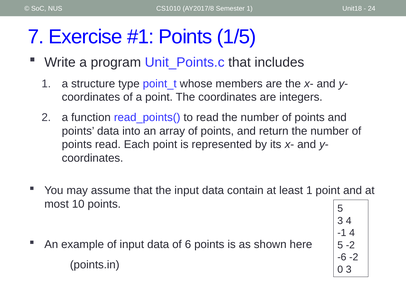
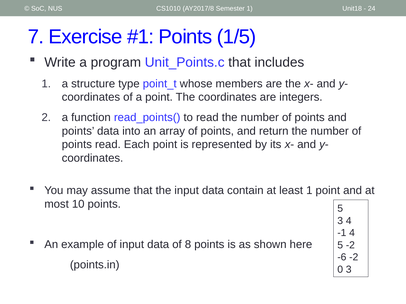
6: 6 -> 8
